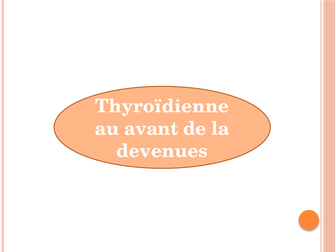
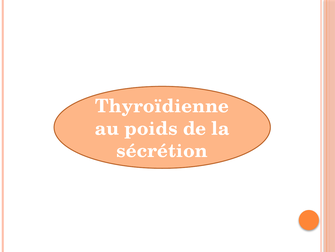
avant: avant -> poids
devenues: devenues -> sécrétion
